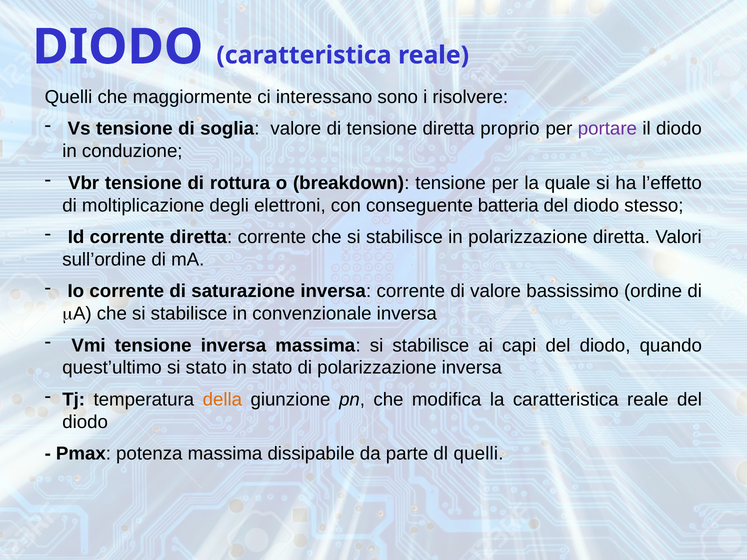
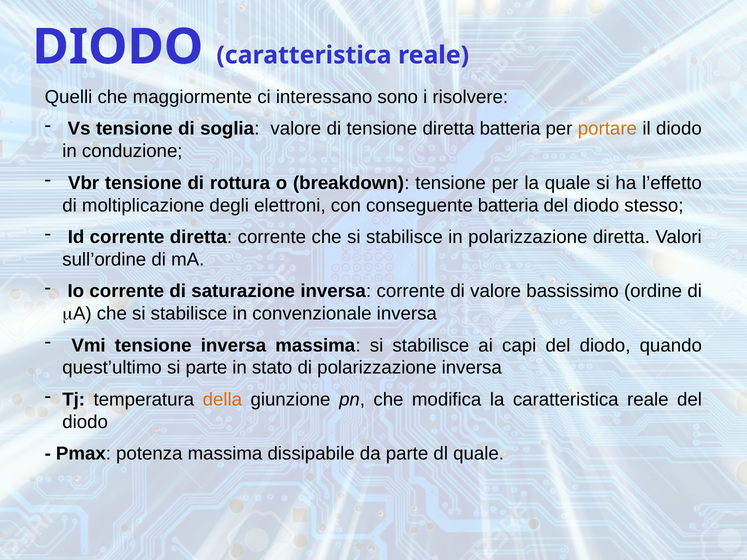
diretta proprio: proprio -> batteria
portare colour: purple -> orange
si stato: stato -> parte
dl quelli: quelli -> quale
